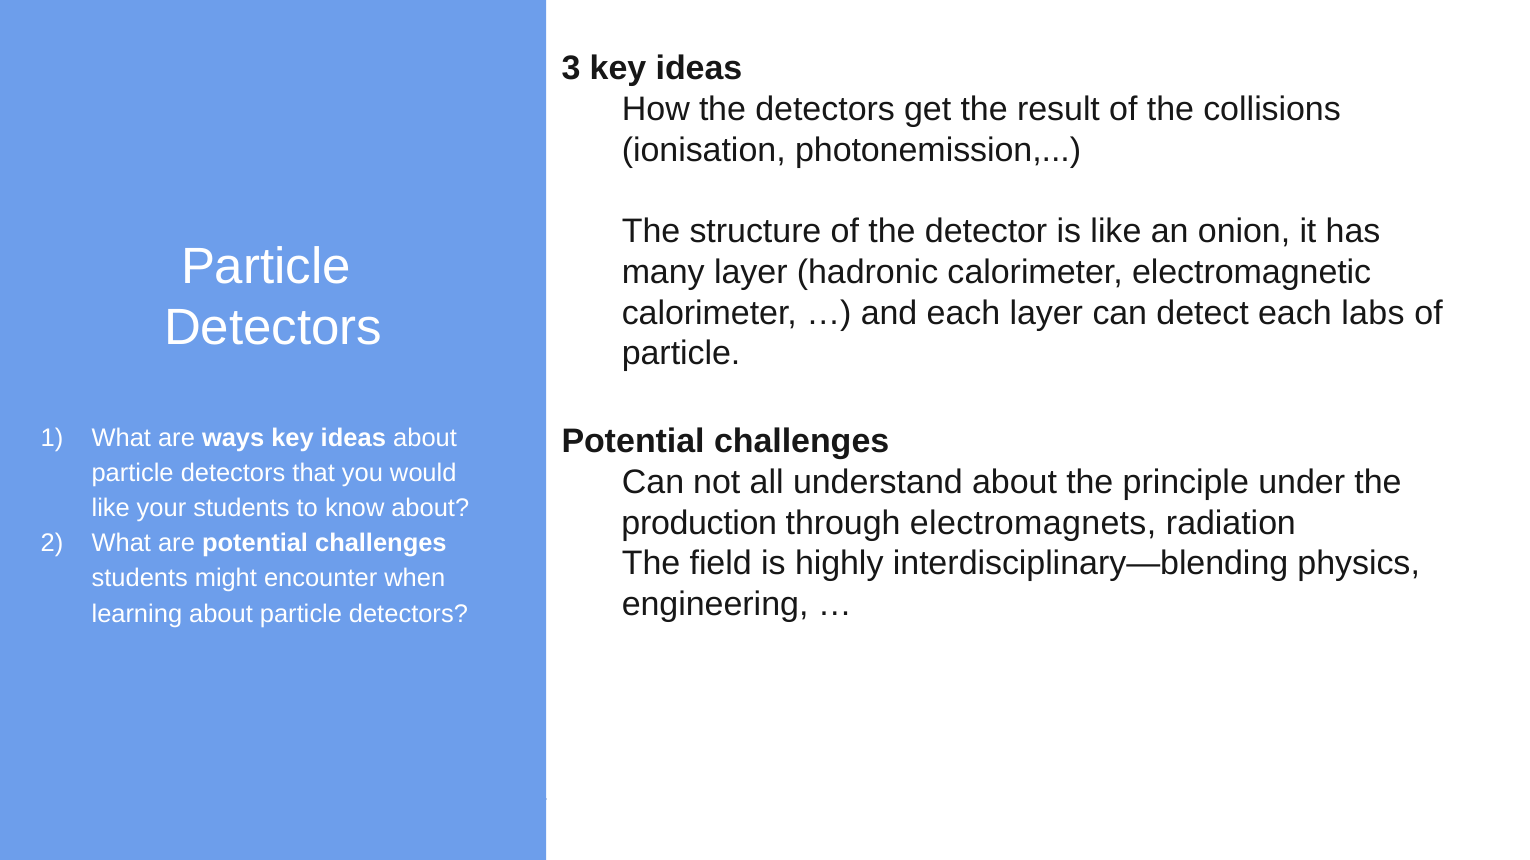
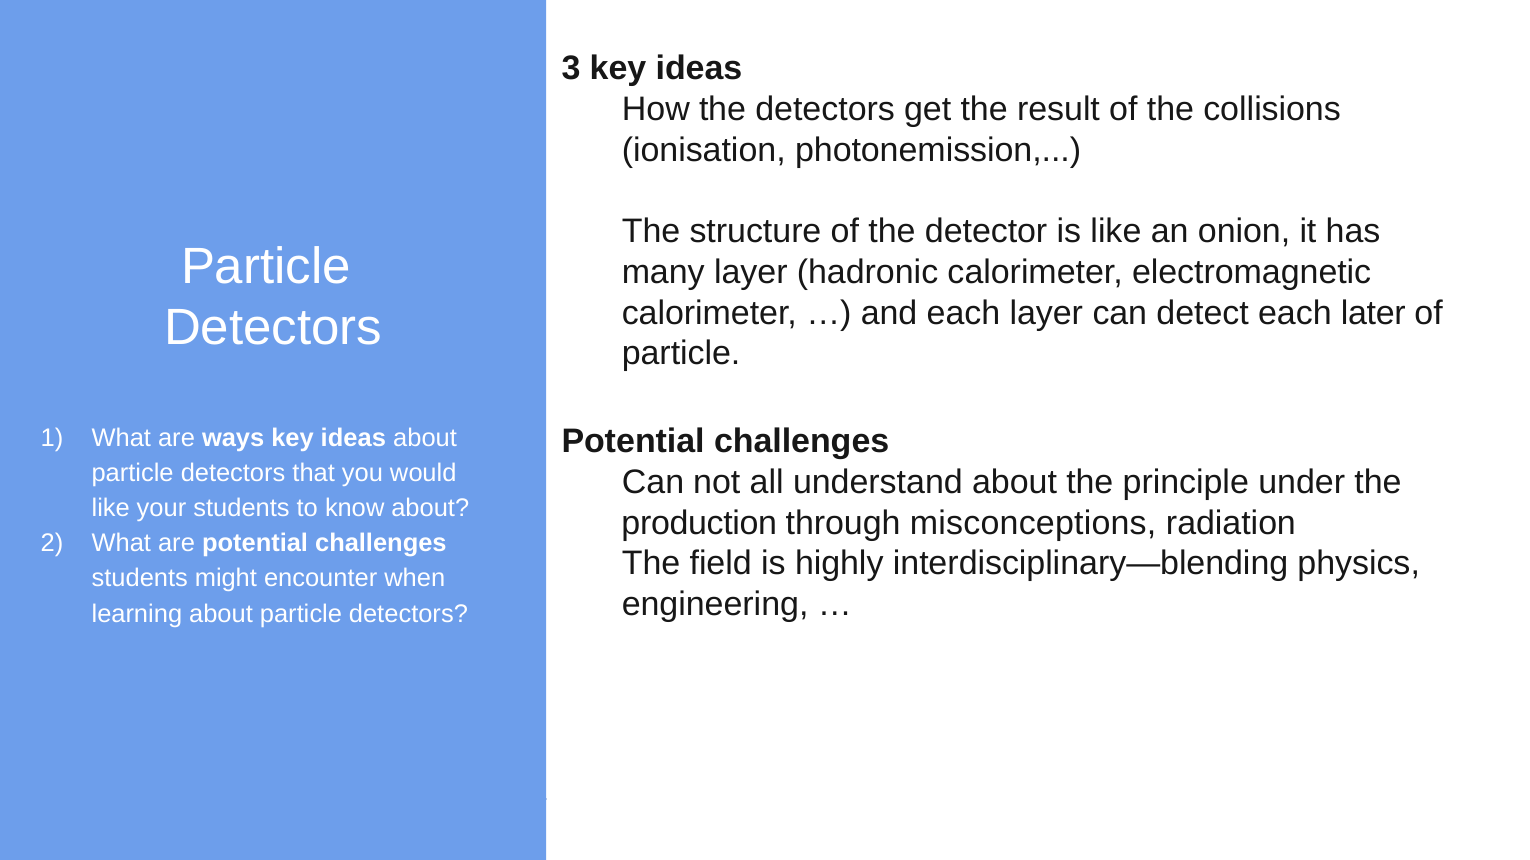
labs: labs -> later
electromagnets: electromagnets -> misconceptions
